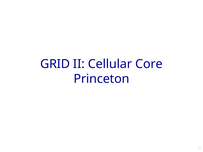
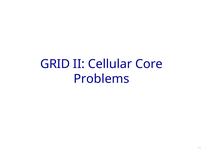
Princeton: Princeton -> Problems
